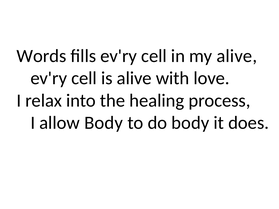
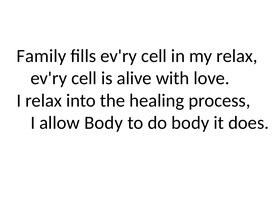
Words: Words -> Family
my alive: alive -> relax
